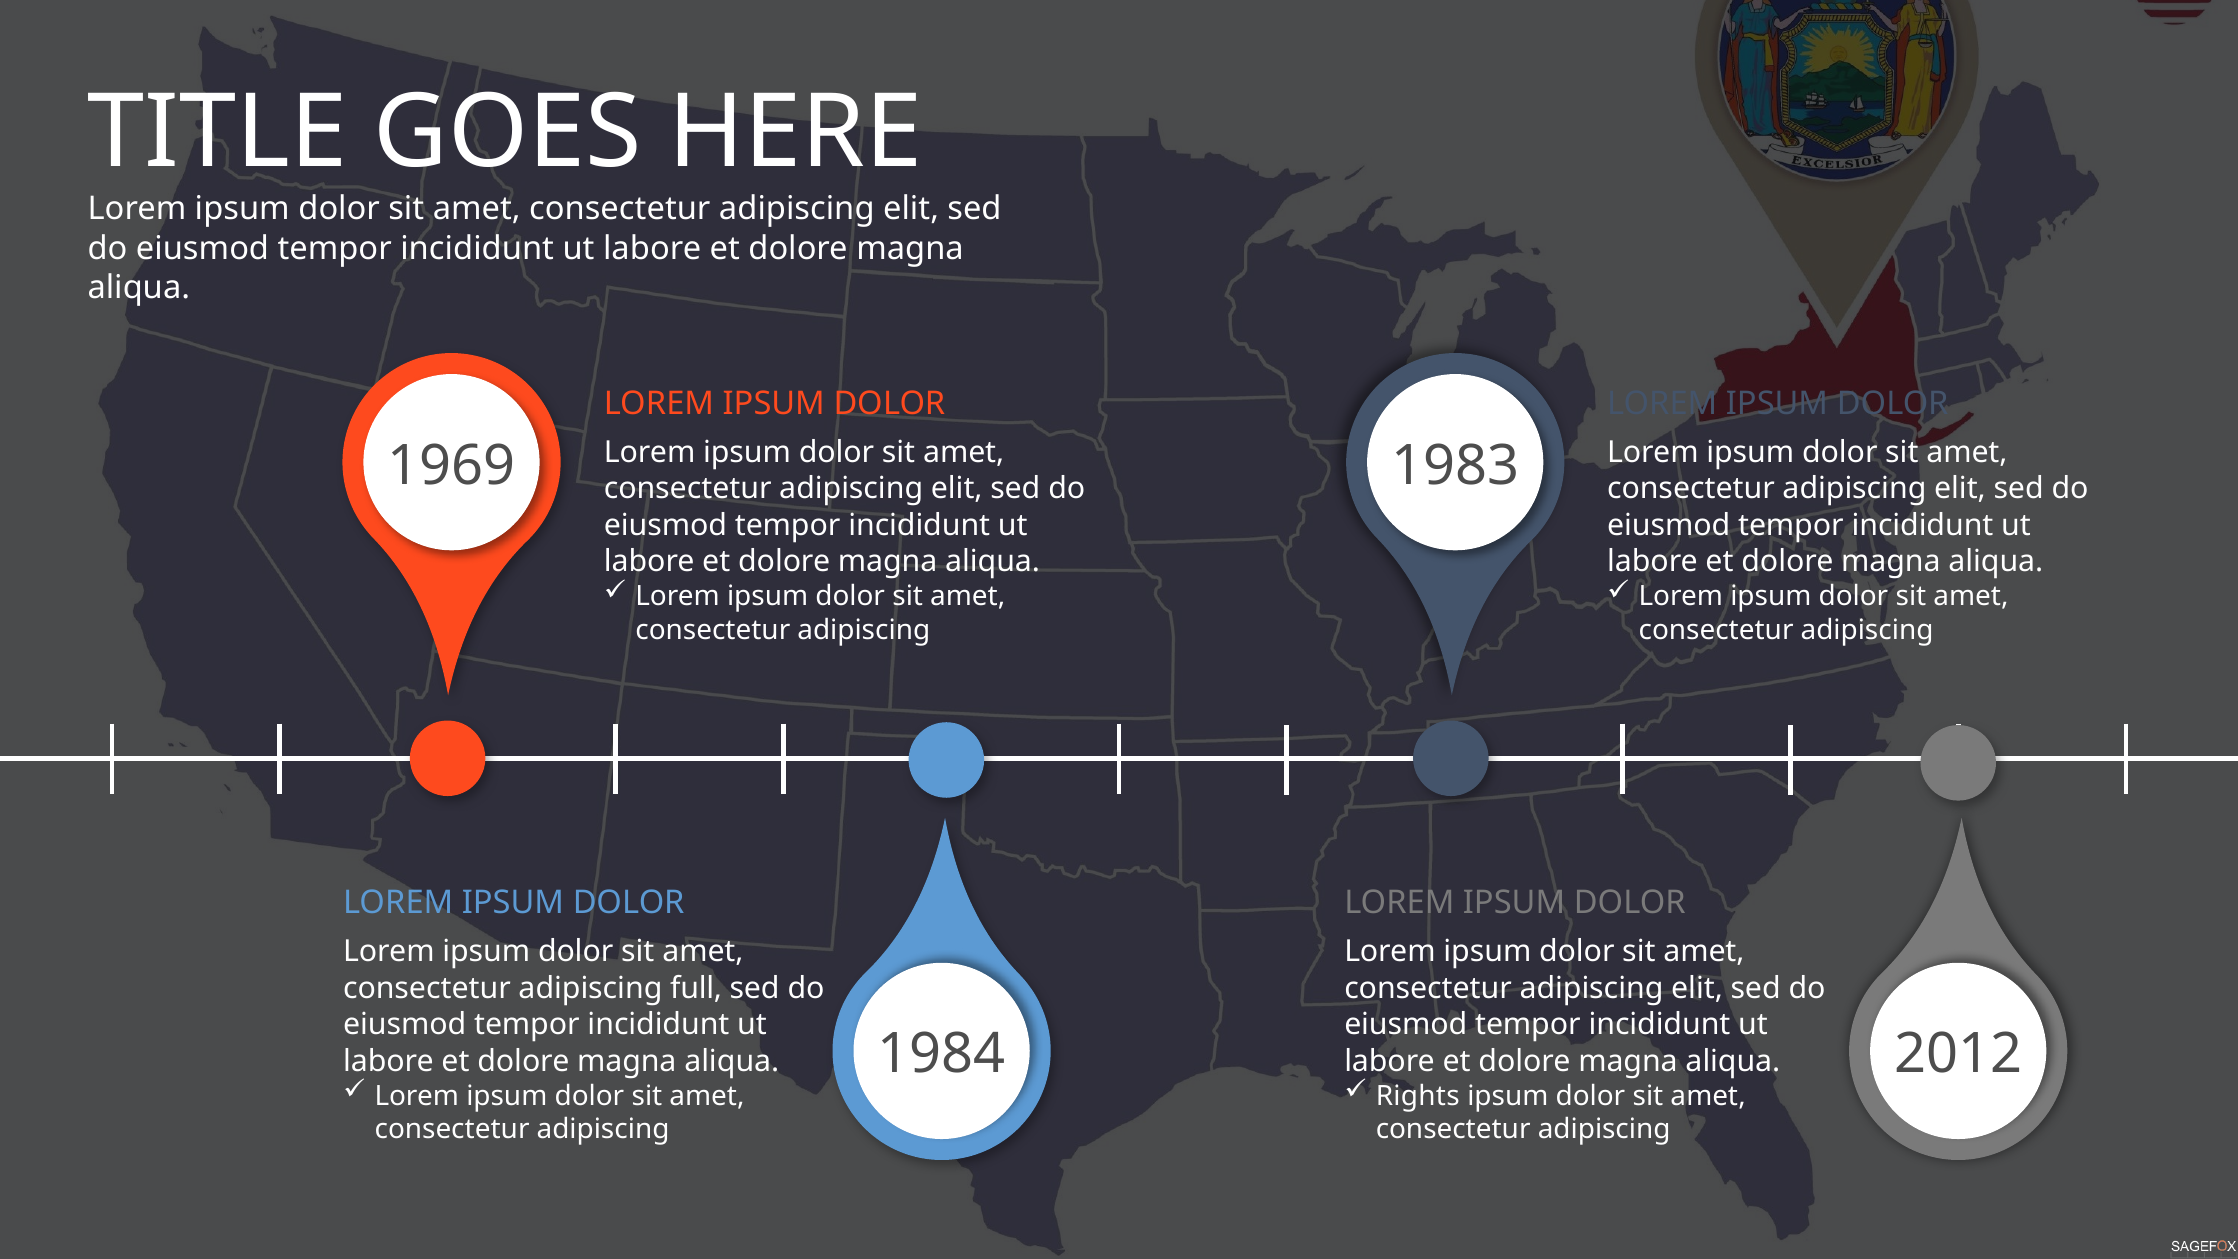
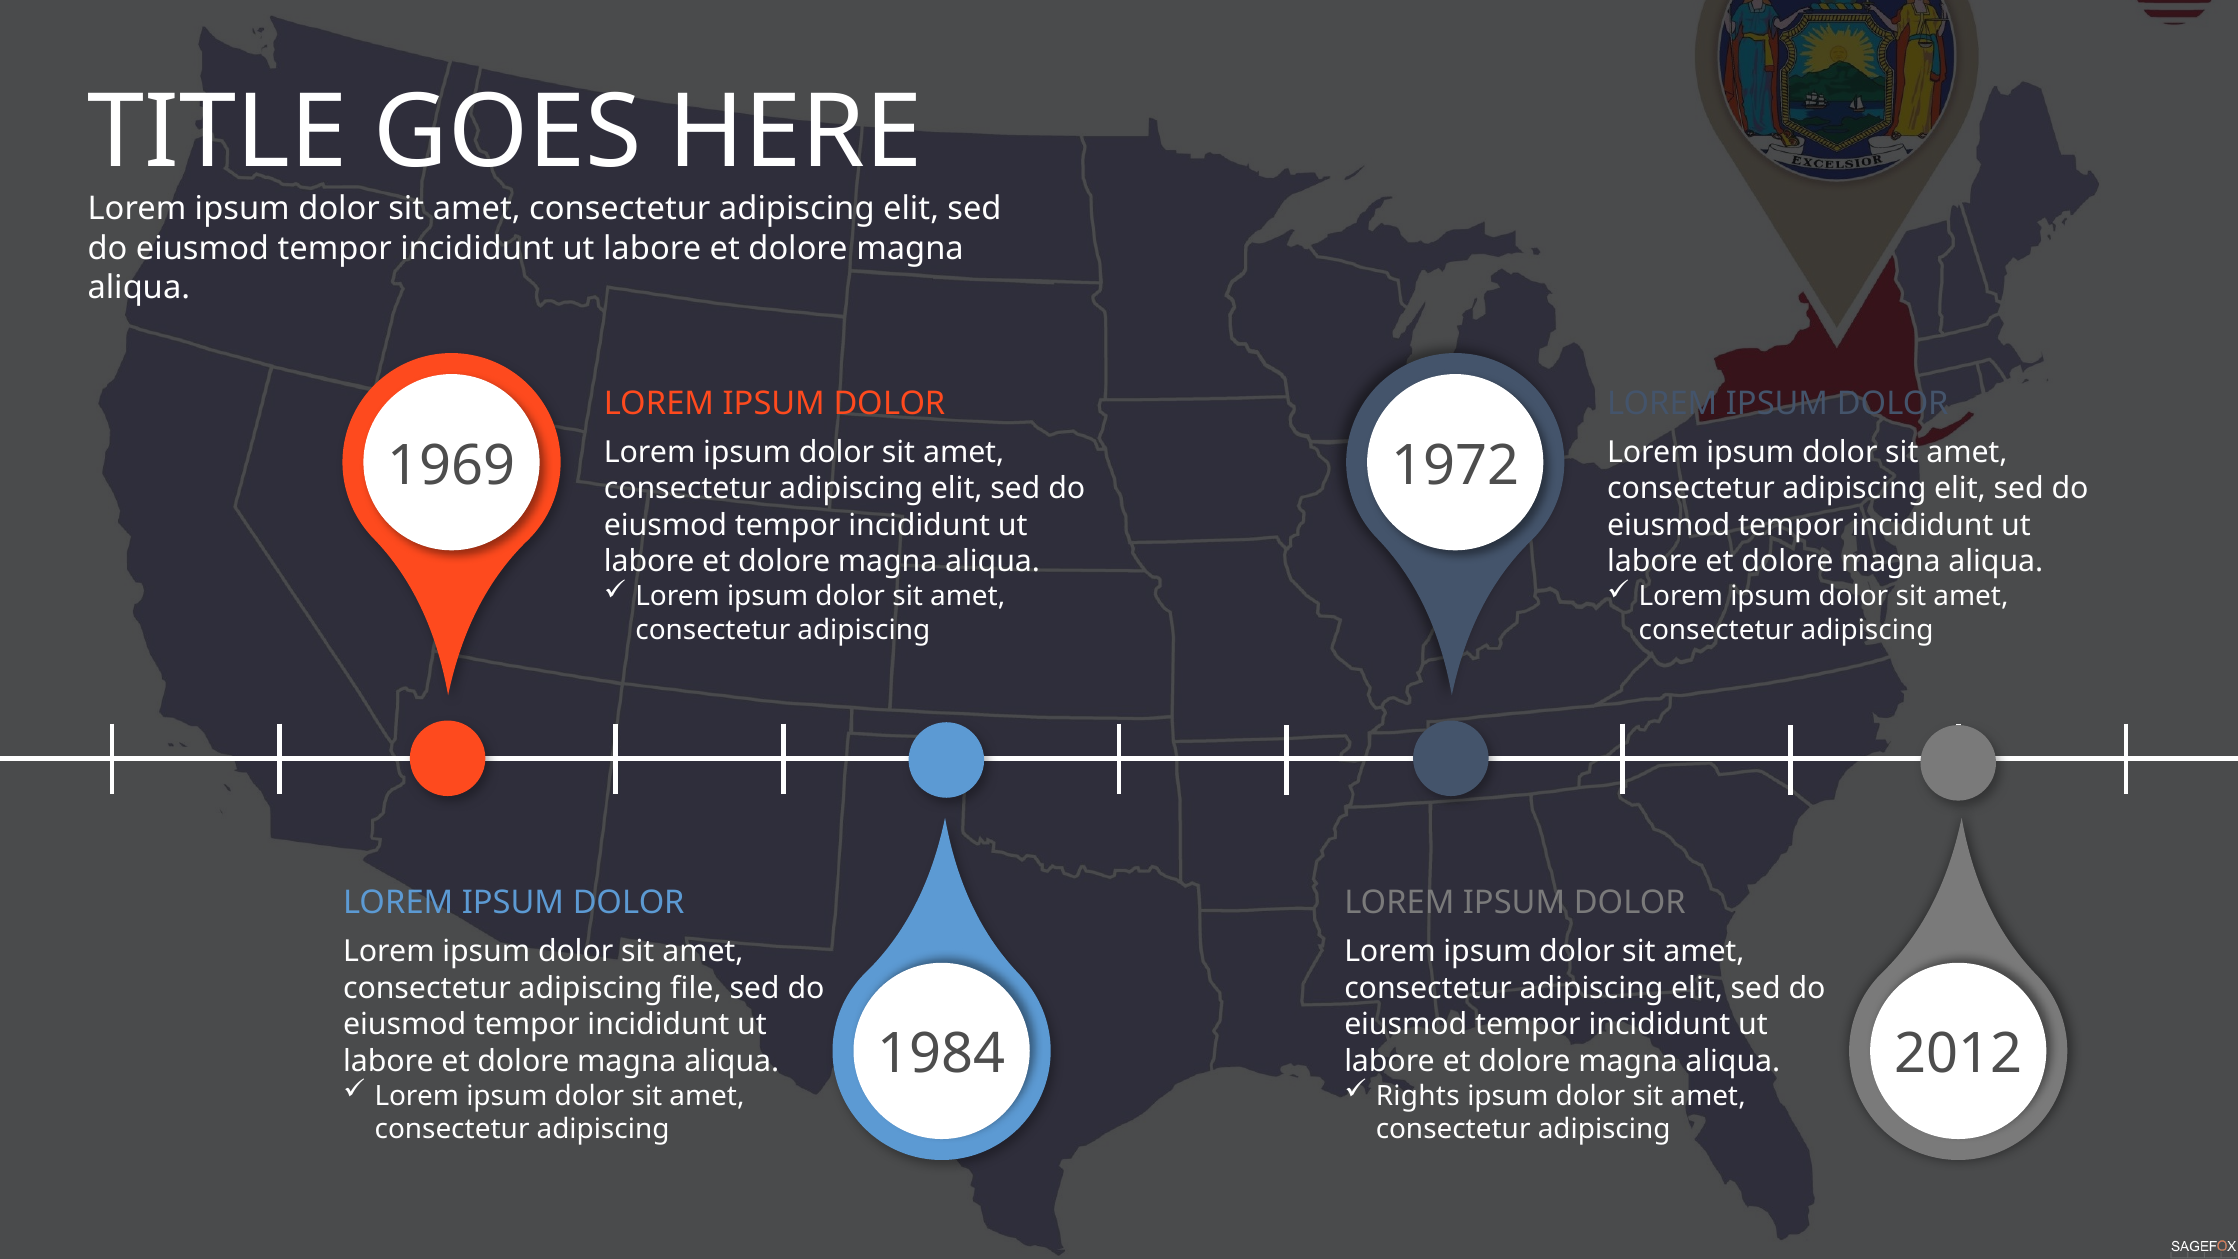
1983: 1983 -> 1972
full: full -> file
